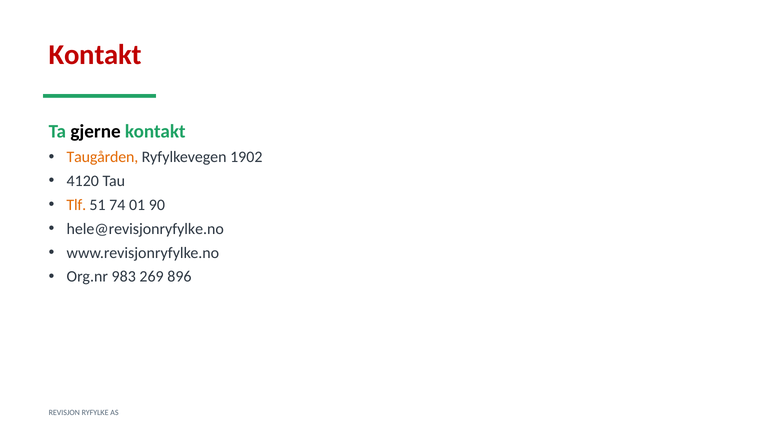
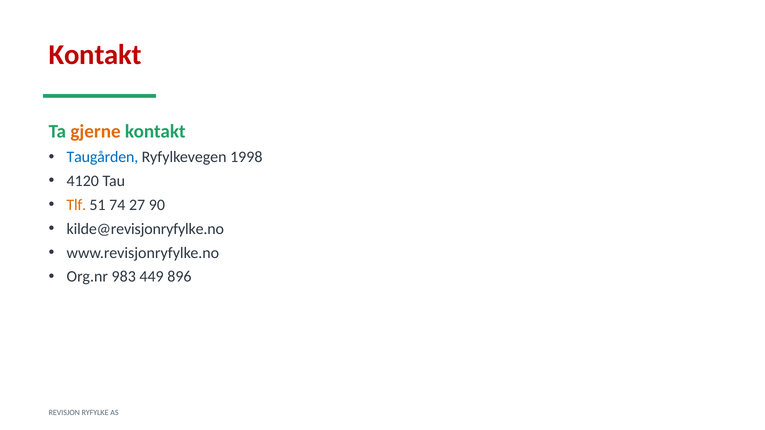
gjerne colour: black -> orange
Taugården colour: orange -> blue
1902: 1902 -> 1998
01: 01 -> 27
hele@revisjonryfylke.no: hele@revisjonryfylke.no -> kilde@revisjonryfylke.no
269: 269 -> 449
